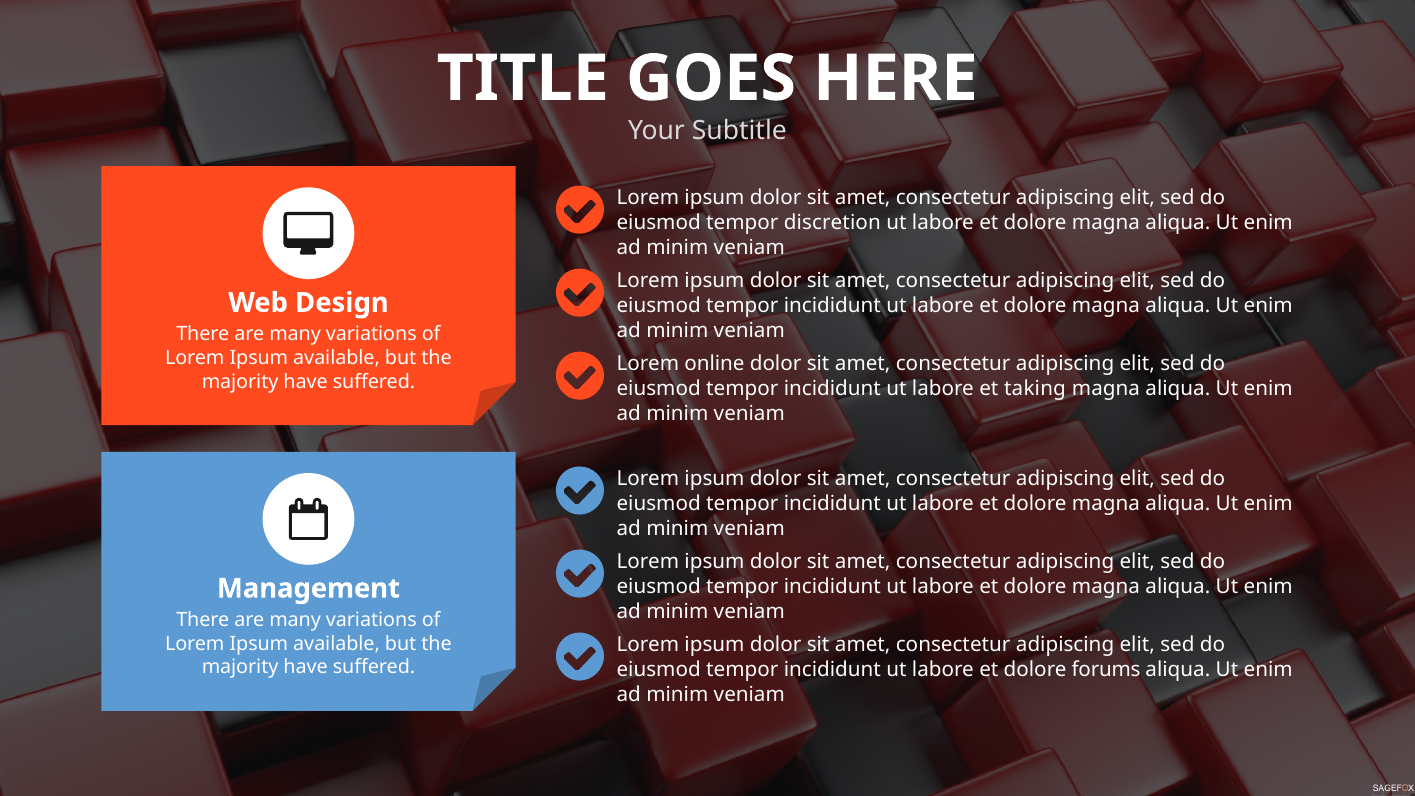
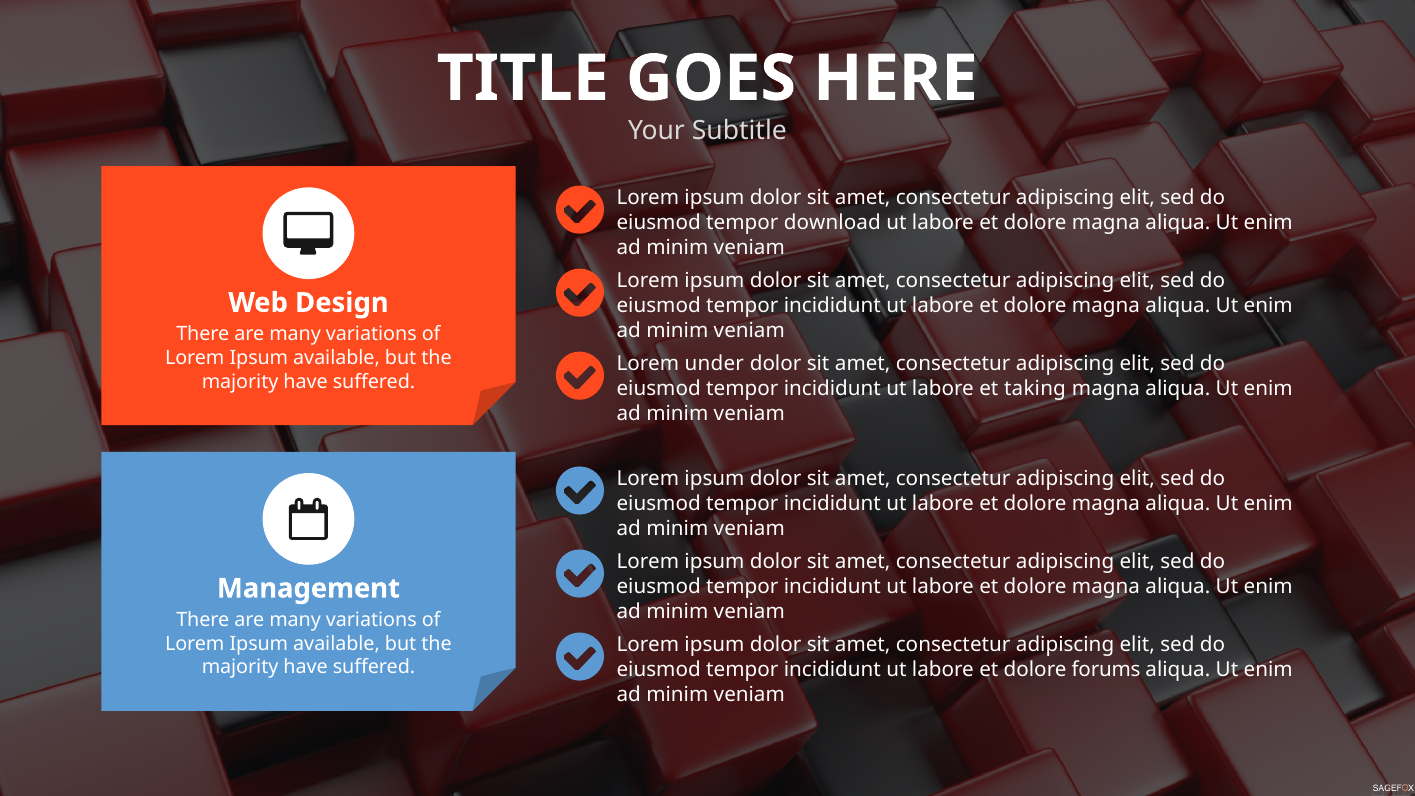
discretion: discretion -> download
online: online -> under
